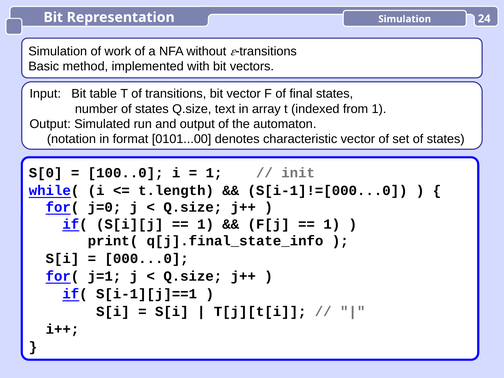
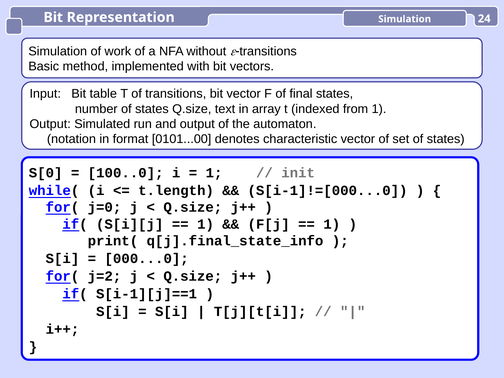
j=1: j=1 -> j=2
